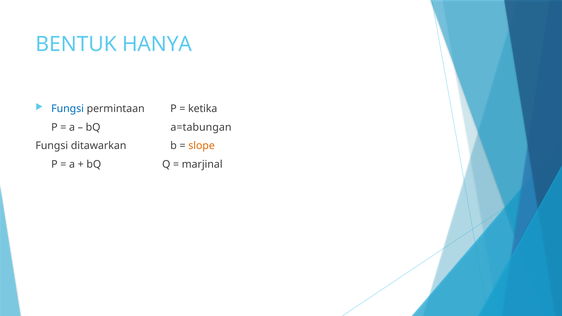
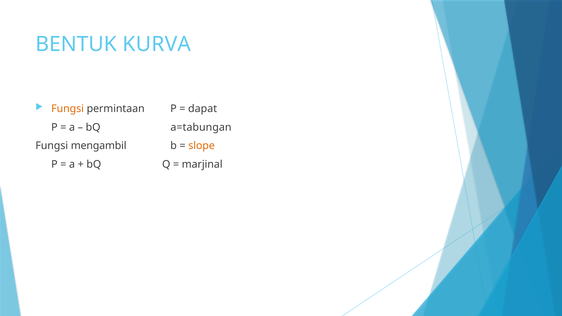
HANYA: HANYA -> KURVA
Fungsi at (68, 109) colour: blue -> orange
ketika: ketika -> dapat
ditawarkan: ditawarkan -> mengambil
